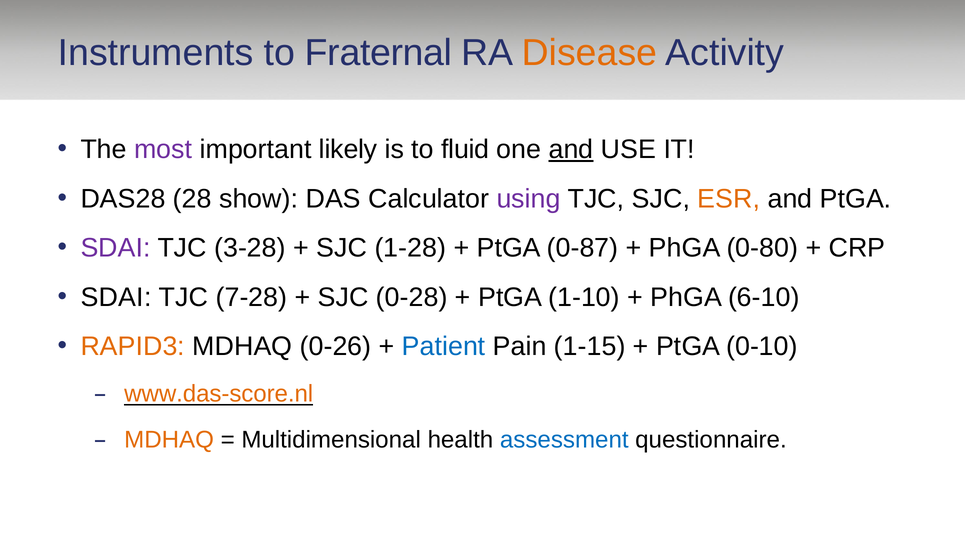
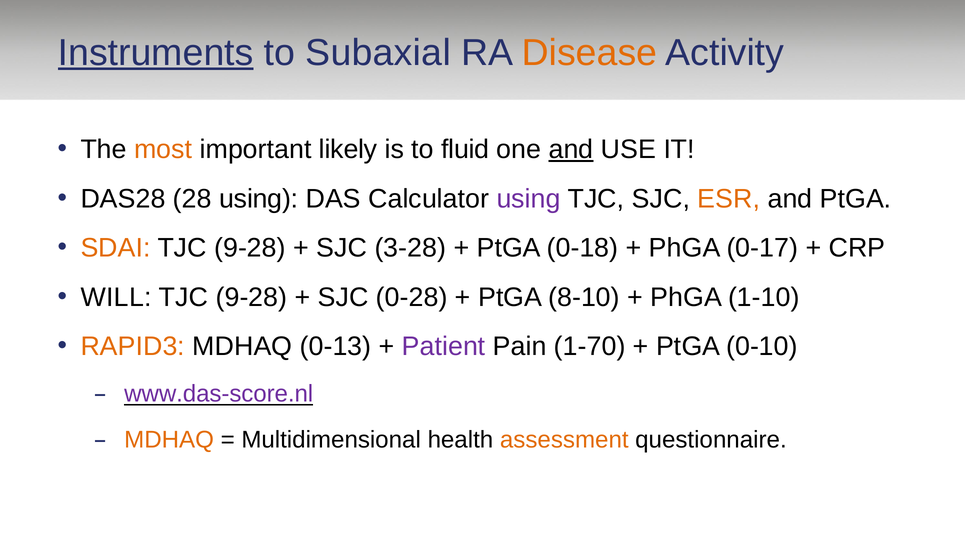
Instruments underline: none -> present
Fraternal: Fraternal -> Subaxial
most colour: purple -> orange
28 show: show -> using
SDAI at (116, 248) colour: purple -> orange
3-28 at (250, 248): 3-28 -> 9-28
1-28: 1-28 -> 3-28
0-87: 0-87 -> 0-18
0-80: 0-80 -> 0-17
SDAI at (116, 297): SDAI -> WILL
7-28 at (251, 297): 7-28 -> 9-28
1-10: 1-10 -> 8-10
6-10: 6-10 -> 1-10
0-26: 0-26 -> 0-13
Patient colour: blue -> purple
1-15: 1-15 -> 1-70
www.das-score.nl colour: orange -> purple
assessment colour: blue -> orange
